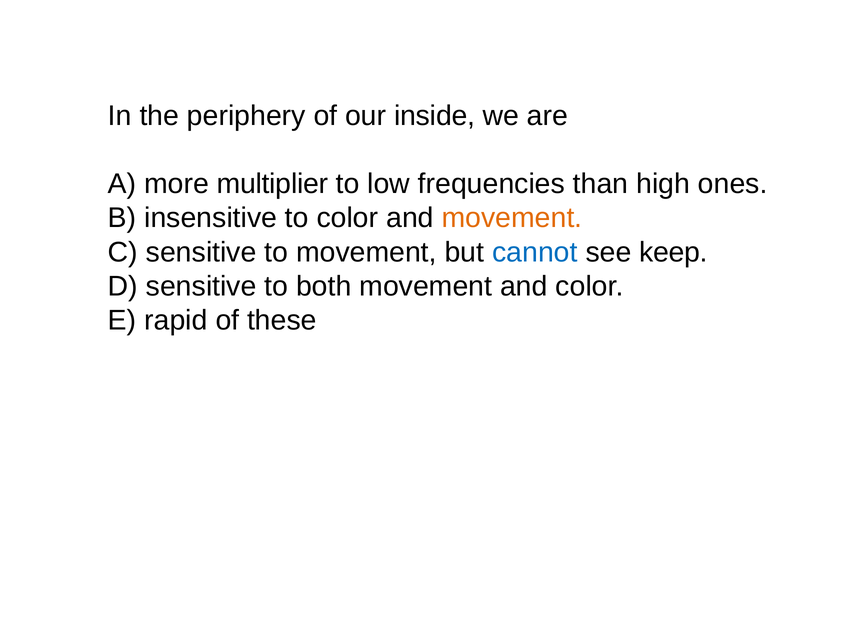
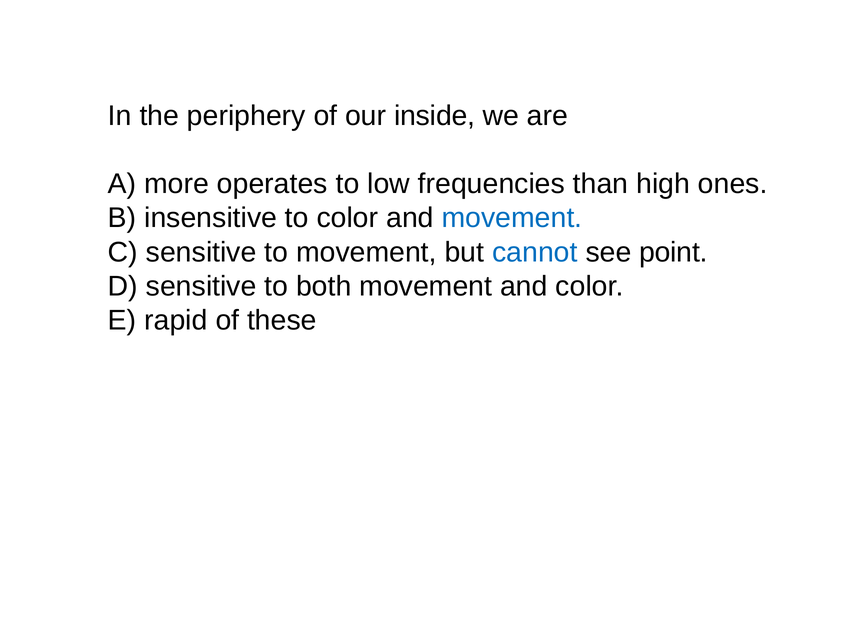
multiplier: multiplier -> operates
movement at (512, 218) colour: orange -> blue
keep: keep -> point
